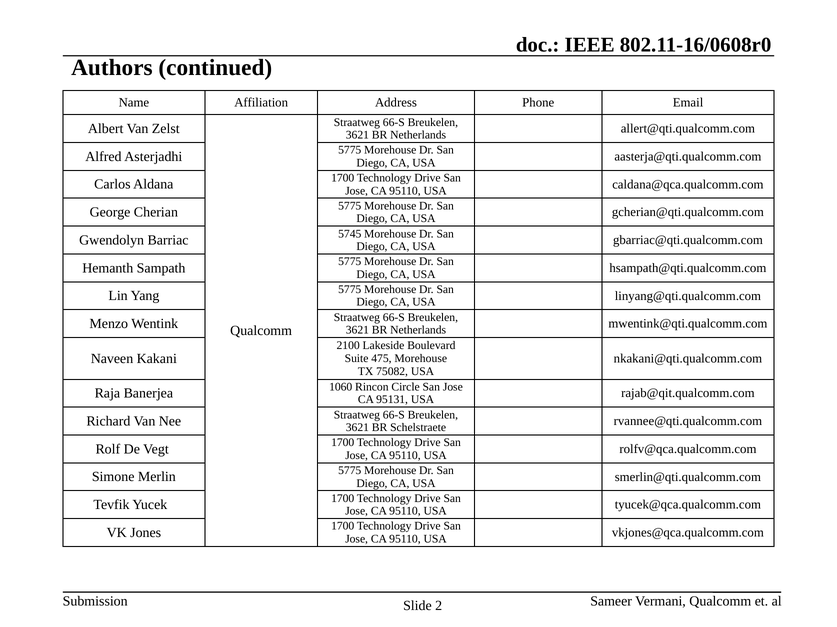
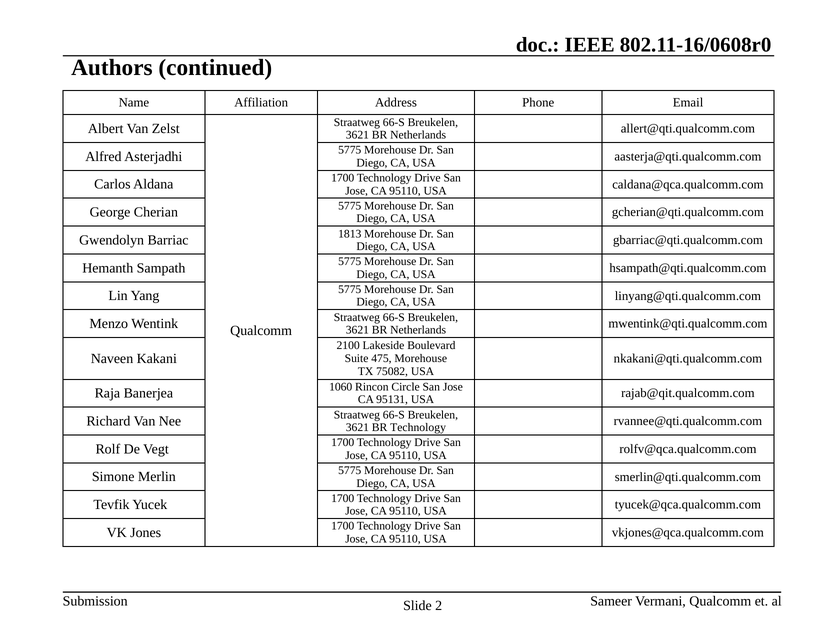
5745: 5745 -> 1813
BR Schelstraete: Schelstraete -> Technology
